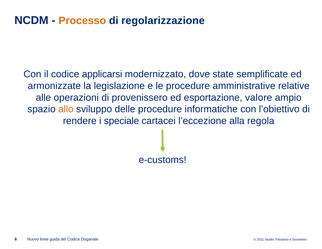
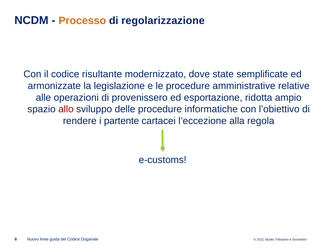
applicarsi: applicarsi -> risultante
valore: valore -> ridotta
allo colour: orange -> red
speciale: speciale -> partente
